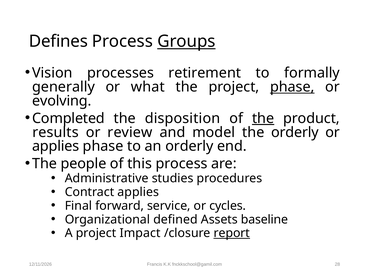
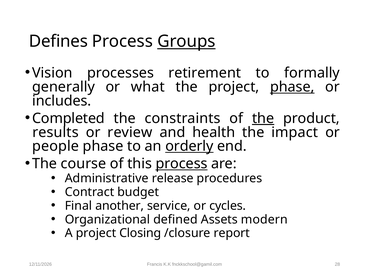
evolving: evolving -> includes
disposition: disposition -> constraints
model: model -> health
the orderly: orderly -> impact
applies at (56, 146): applies -> people
orderly at (189, 146) underline: none -> present
people: people -> course
process at (182, 164) underline: none -> present
studies: studies -> release
Contract applies: applies -> budget
forward: forward -> another
baseline: baseline -> modern
Impact: Impact -> Closing
report underline: present -> none
